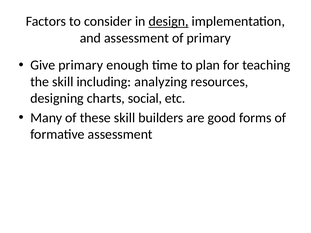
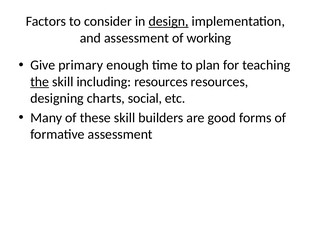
of primary: primary -> working
the underline: none -> present
including analyzing: analyzing -> resources
